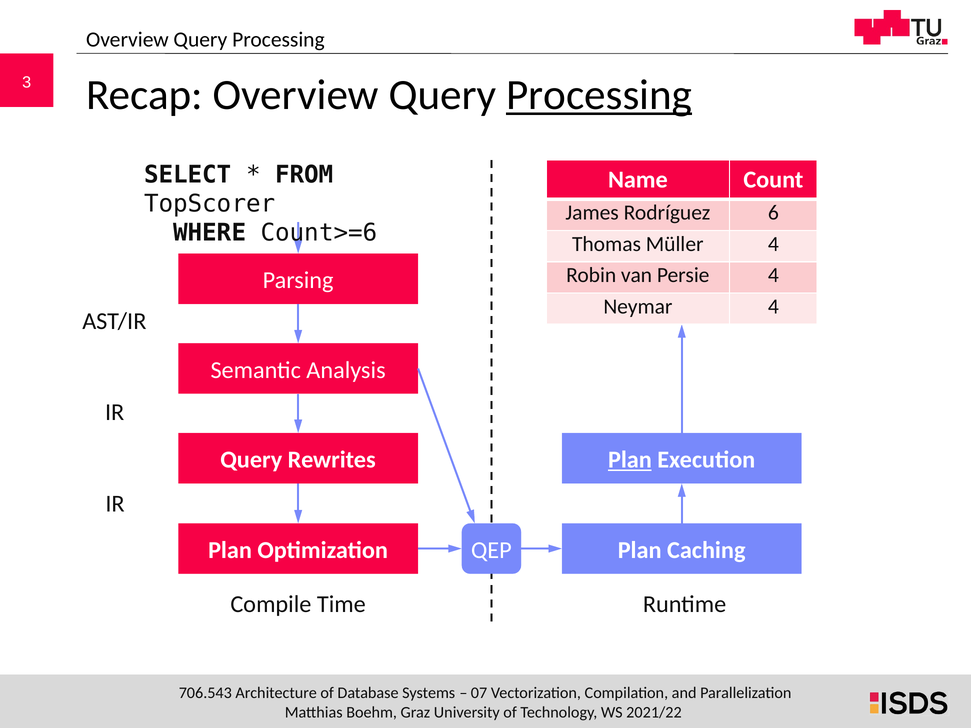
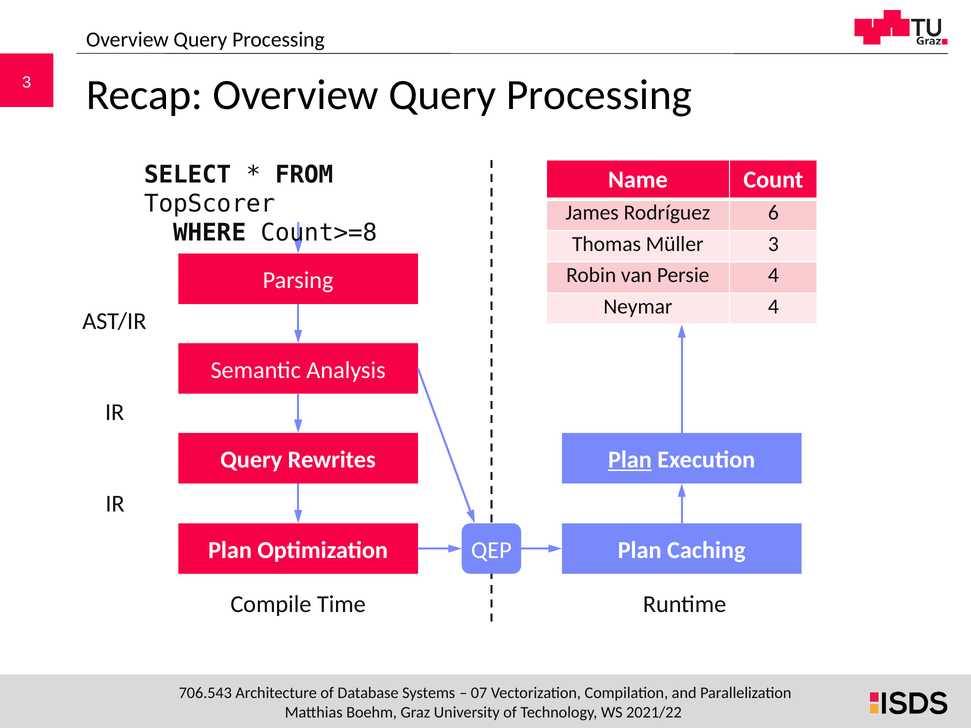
Processing at (599, 95) underline: present -> none
Count>=6: Count>=6 -> Count>=8
Müller 4: 4 -> 3
